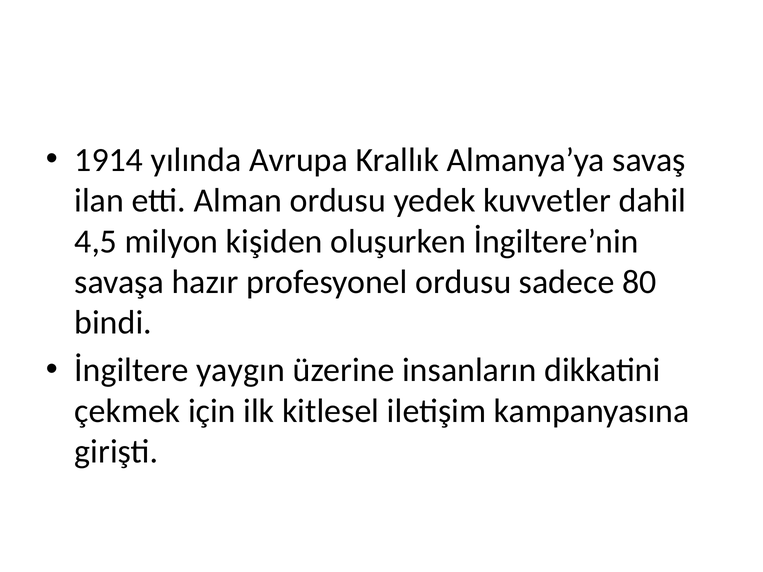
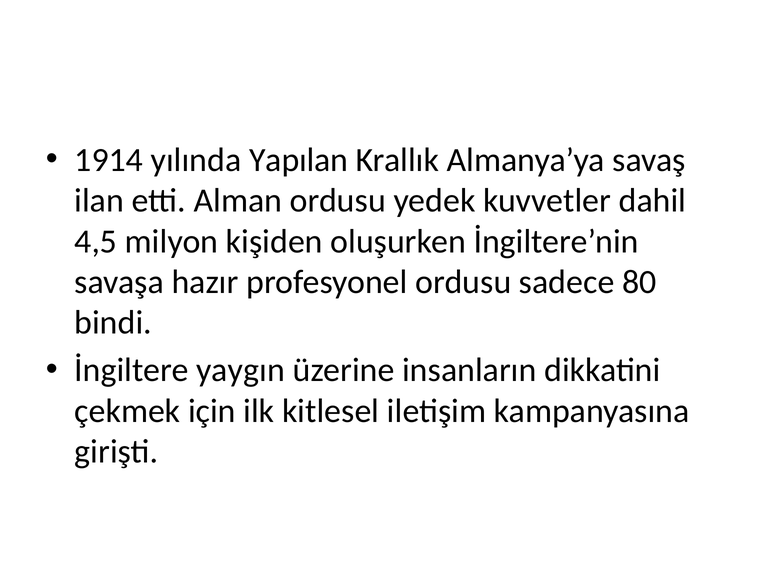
Avrupa: Avrupa -> Yapılan
